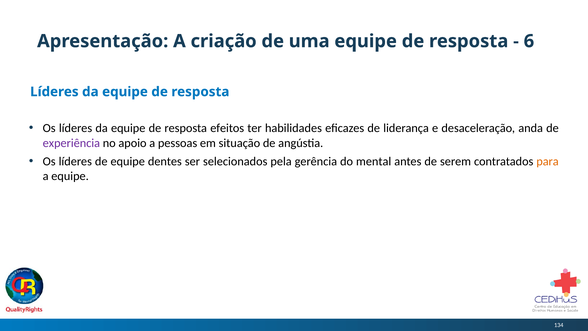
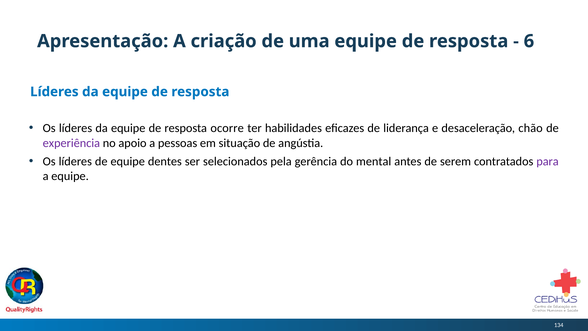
efeitos: efeitos -> ocorre
anda: anda -> chão
para colour: orange -> purple
